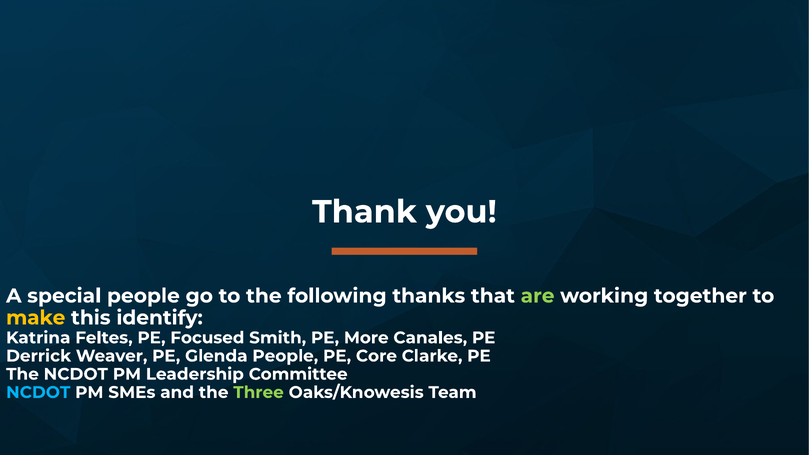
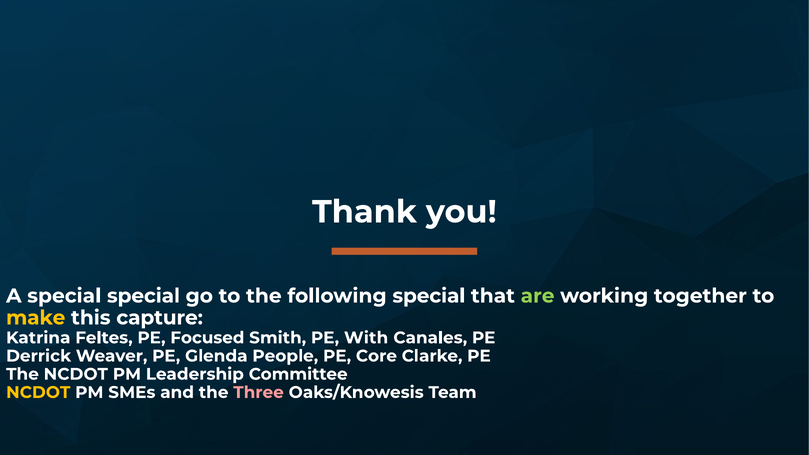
special people: people -> special
following thanks: thanks -> special
identify: identify -> capture
More: More -> With
NCDOT at (38, 392) colour: light blue -> yellow
Three colour: light green -> pink
